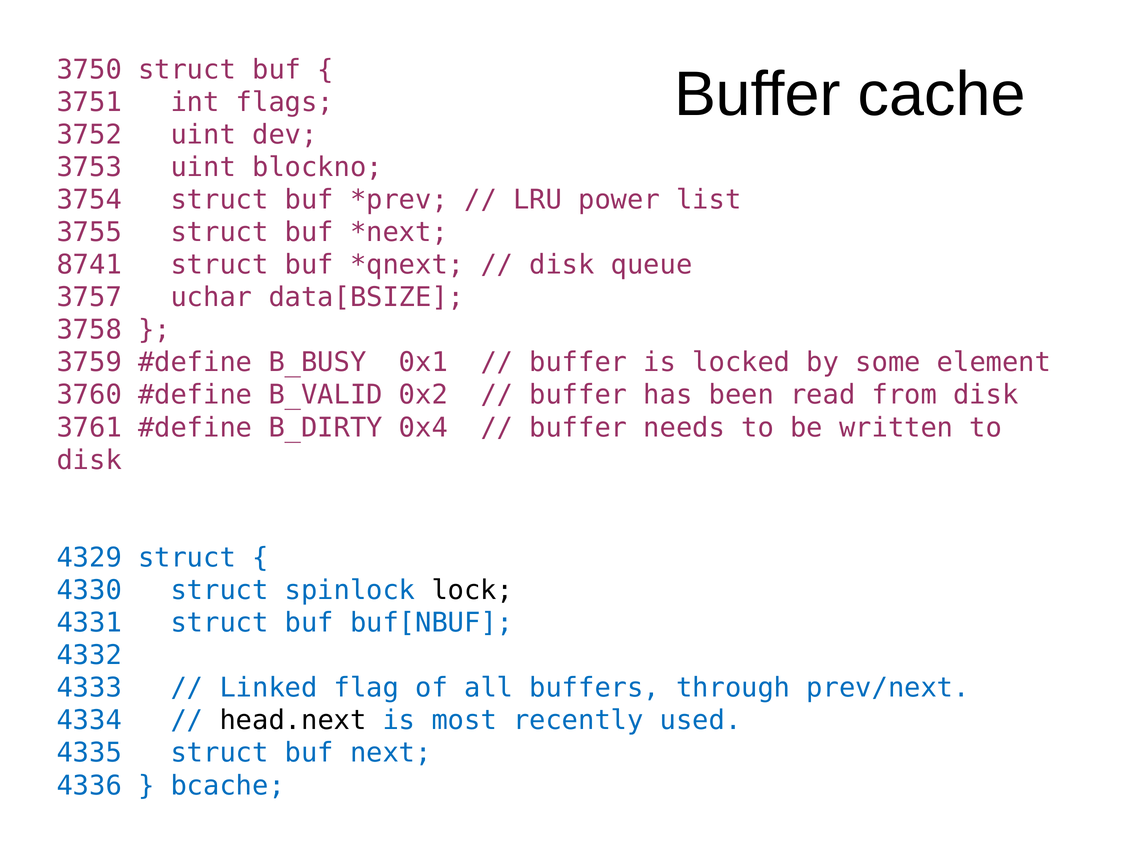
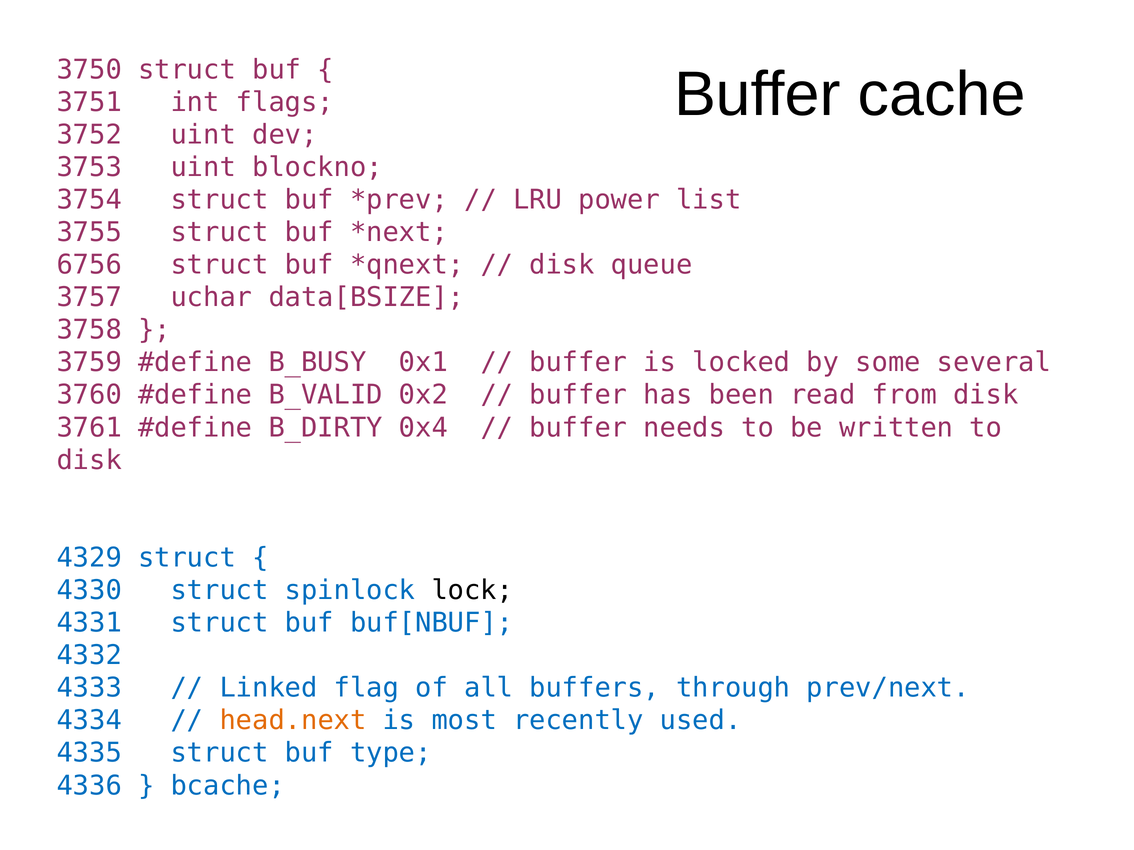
8741: 8741 -> 6756
element: element -> several
head.next colour: black -> orange
next: next -> type
